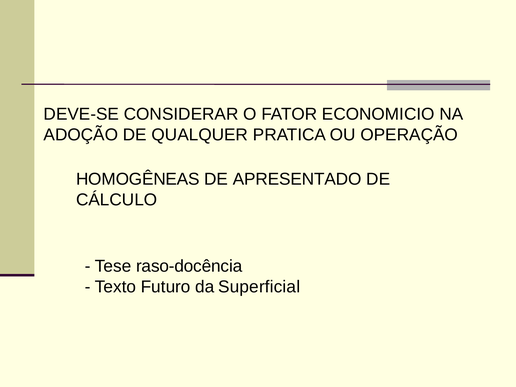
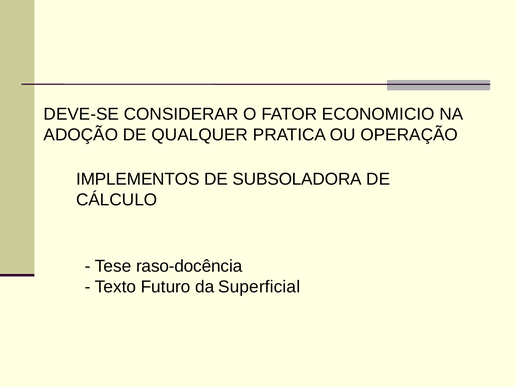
HOMOGÊNEAS: HOMOGÊNEAS -> IMPLEMENTOS
APRESENTADO: APRESENTADO -> SUBSOLADORA
